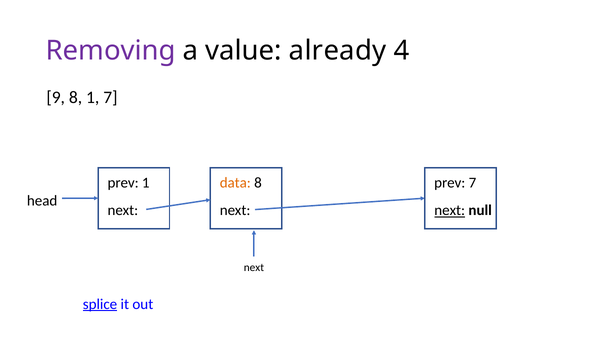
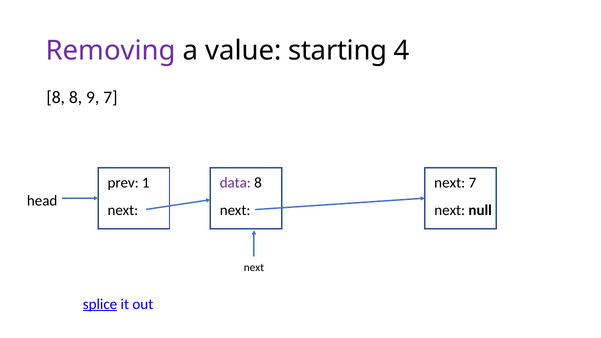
already: already -> starting
9 at (56, 97): 9 -> 8
8 1: 1 -> 9
data colour: orange -> purple
prev at (450, 183): prev -> next
next at (450, 211) underline: present -> none
